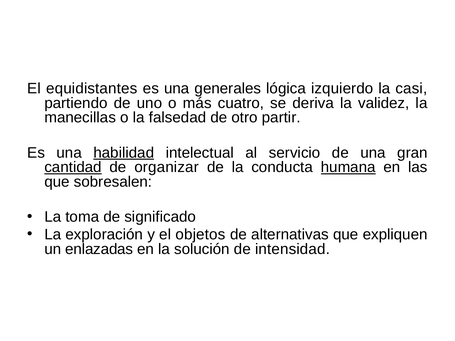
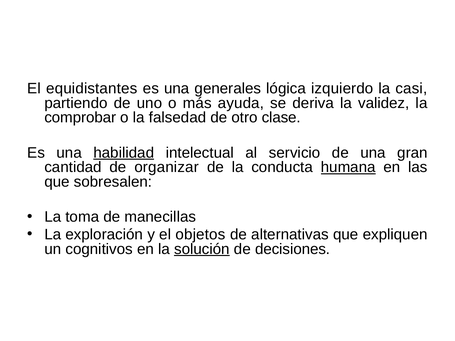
cuatro: cuatro -> ayuda
manecillas: manecillas -> comprobar
partir: partir -> clase
cantidad underline: present -> none
significado: significado -> manecillas
enlazadas: enlazadas -> cognitivos
solución underline: none -> present
intensidad: intensidad -> decisiones
